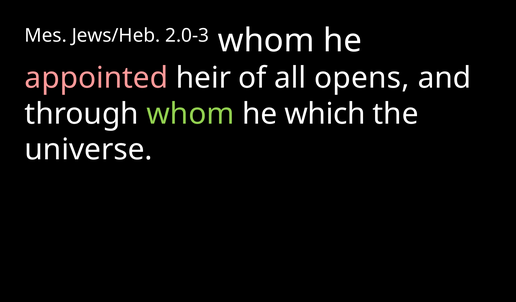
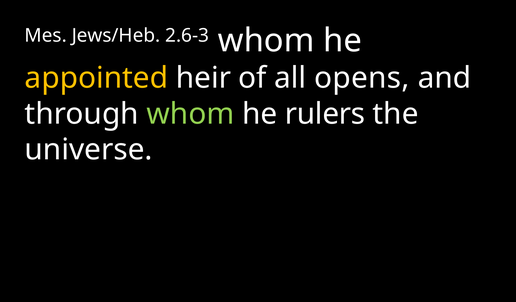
2.0-3: 2.0-3 -> 2.6-3
appointed colour: pink -> yellow
which: which -> rulers
